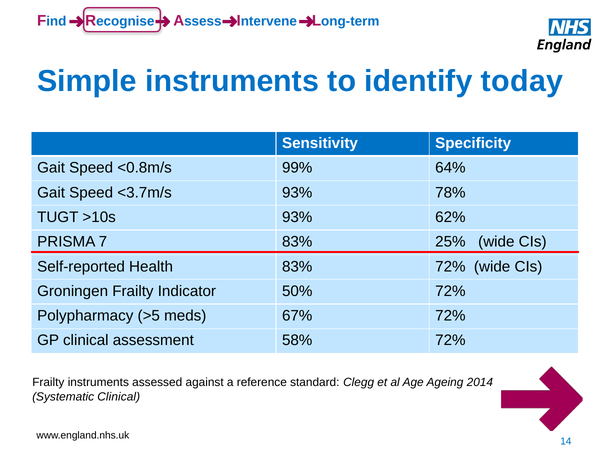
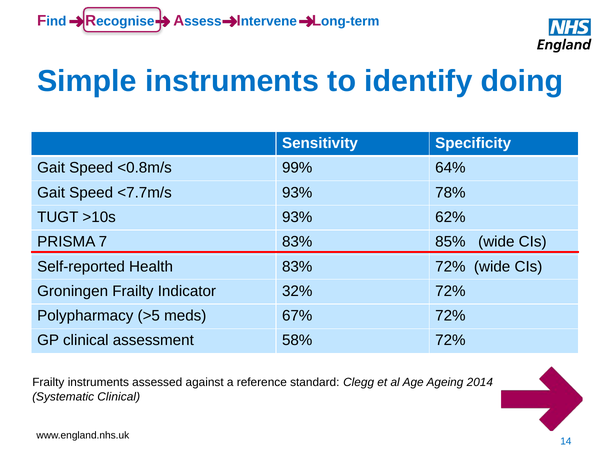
today: today -> doing
<3.7m/s: <3.7m/s -> <7.7m/s
25%: 25% -> 85%
50%: 50% -> 32%
